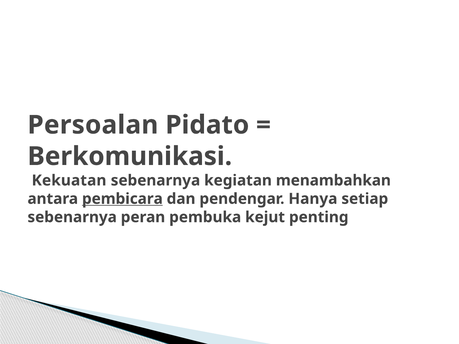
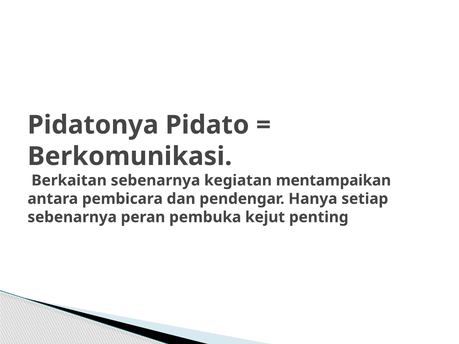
Persoalan: Persoalan -> Pidatonya
Kekuatan: Kekuatan -> Berkaitan
menambahkan: menambahkan -> mentampaikan
pembicara underline: present -> none
